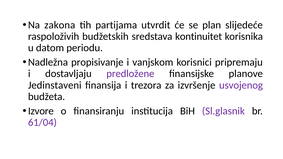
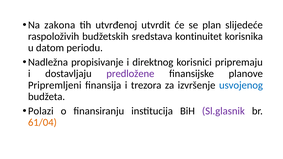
partijama: partijama -> utvrđenoj
vanjskom: vanjskom -> direktnog
Jedinstaveni: Jedinstaveni -> Pripremljeni
usvojenog colour: purple -> blue
Izvore: Izvore -> Polazi
61/04 colour: purple -> orange
